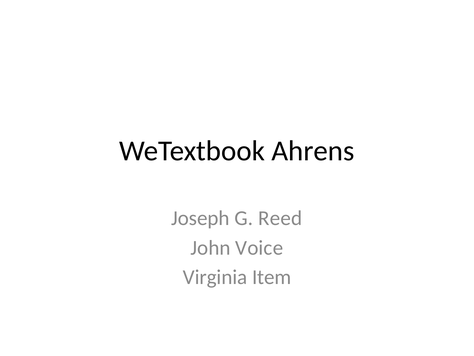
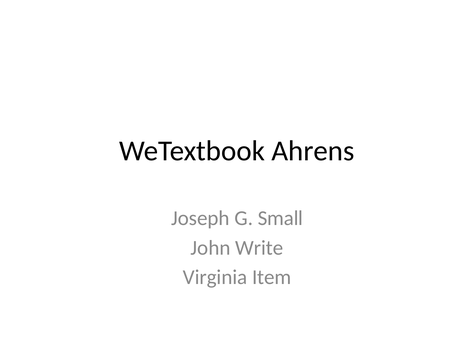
Reed: Reed -> Small
Voice: Voice -> Write
